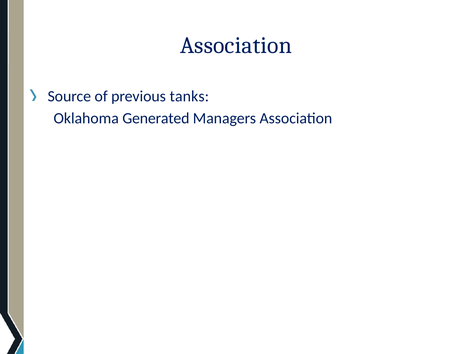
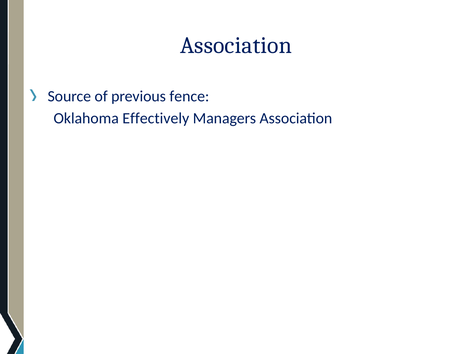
tanks: tanks -> fence
Generated: Generated -> Effectively
